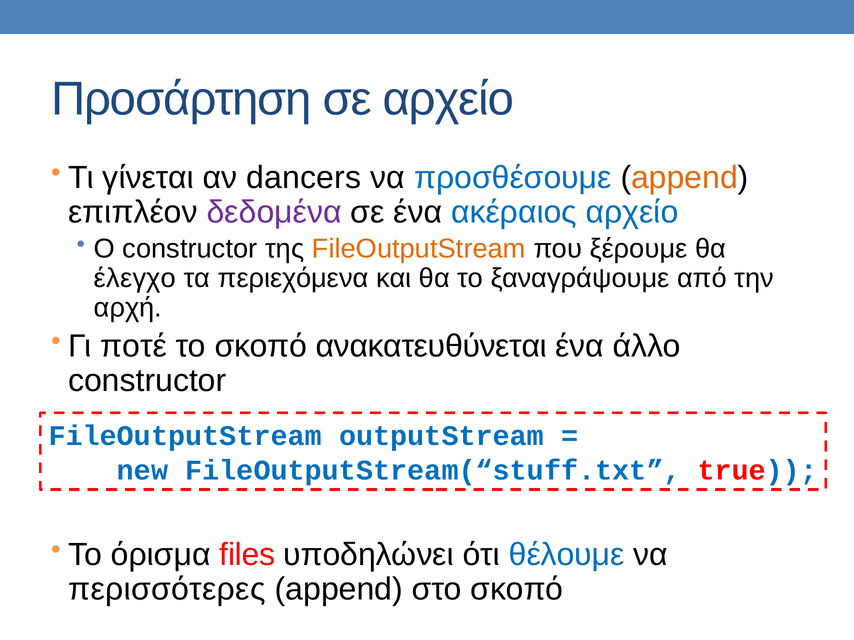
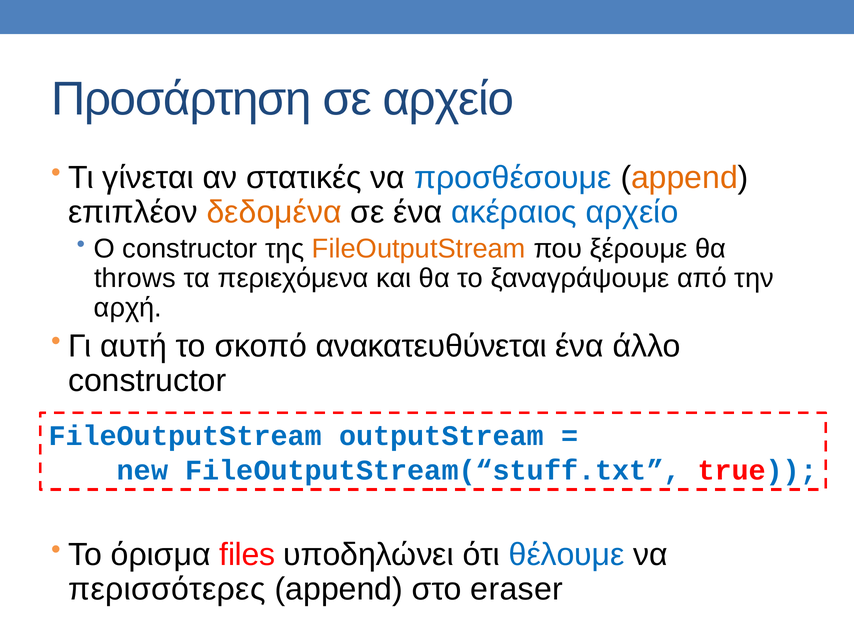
dancers: dancers -> στατικές
δεδομένα colour: purple -> orange
έλεγχο: έλεγχο -> throws
ποτέ: ποτέ -> αυτή
στο σκοπό: σκοπό -> eraser
